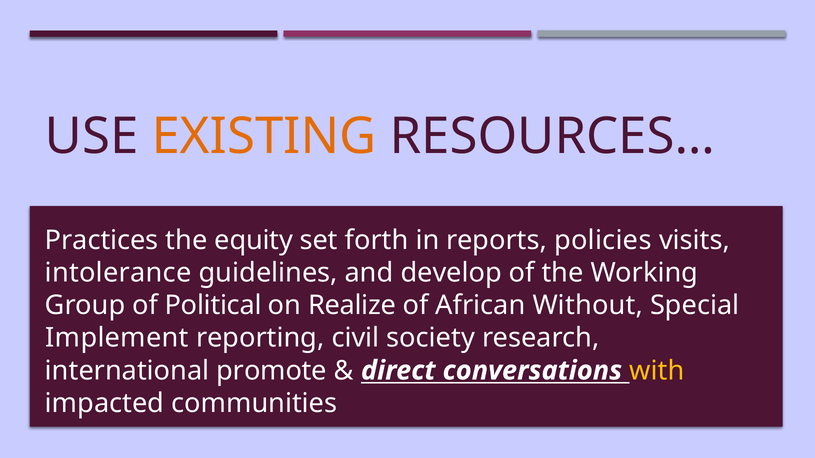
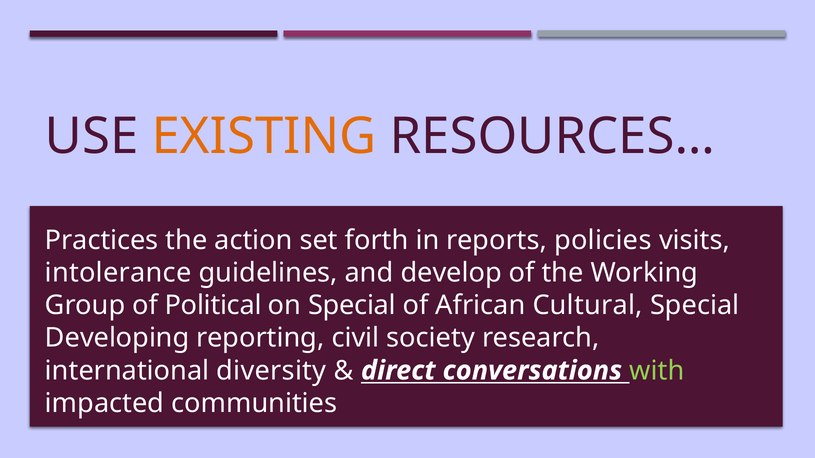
equity: equity -> action
on Realize: Realize -> Special
Without: Without -> Cultural
Implement: Implement -> Developing
promote: promote -> diversity
with colour: yellow -> light green
